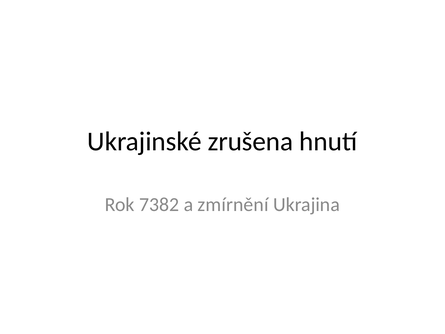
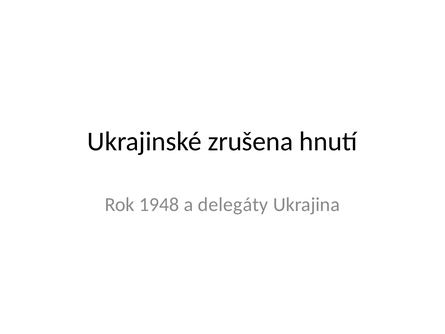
7382: 7382 -> 1948
zmírnění: zmírnění -> delegáty
